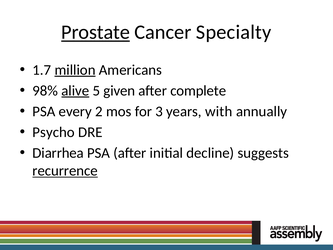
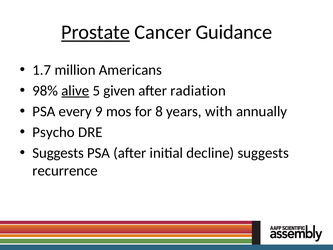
Specialty: Specialty -> Guidance
million underline: present -> none
complete: complete -> radiation
2: 2 -> 9
3: 3 -> 8
Diarrhea at (58, 153): Diarrhea -> Suggests
recurrence underline: present -> none
